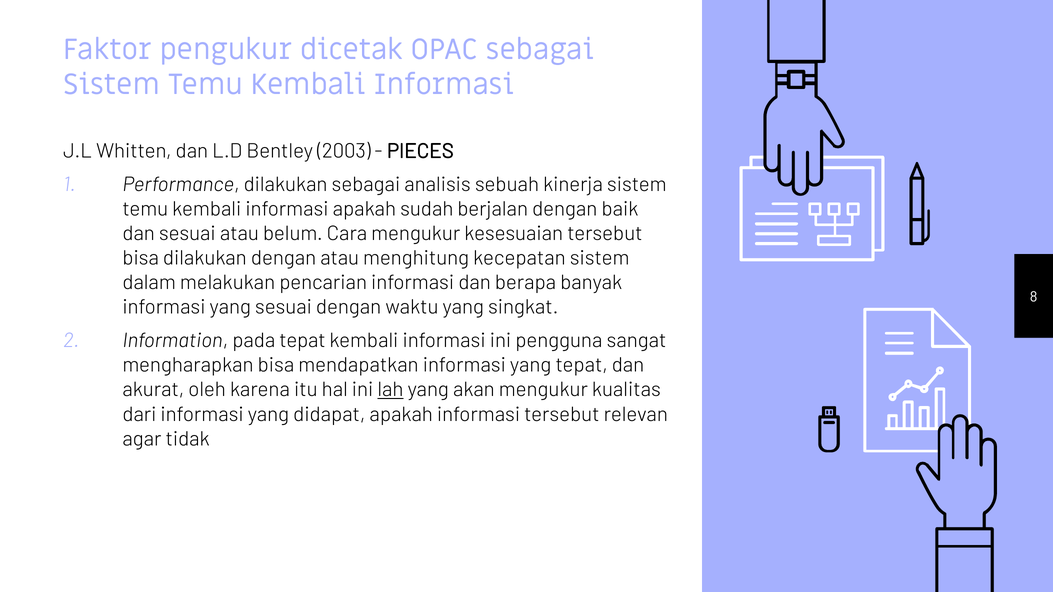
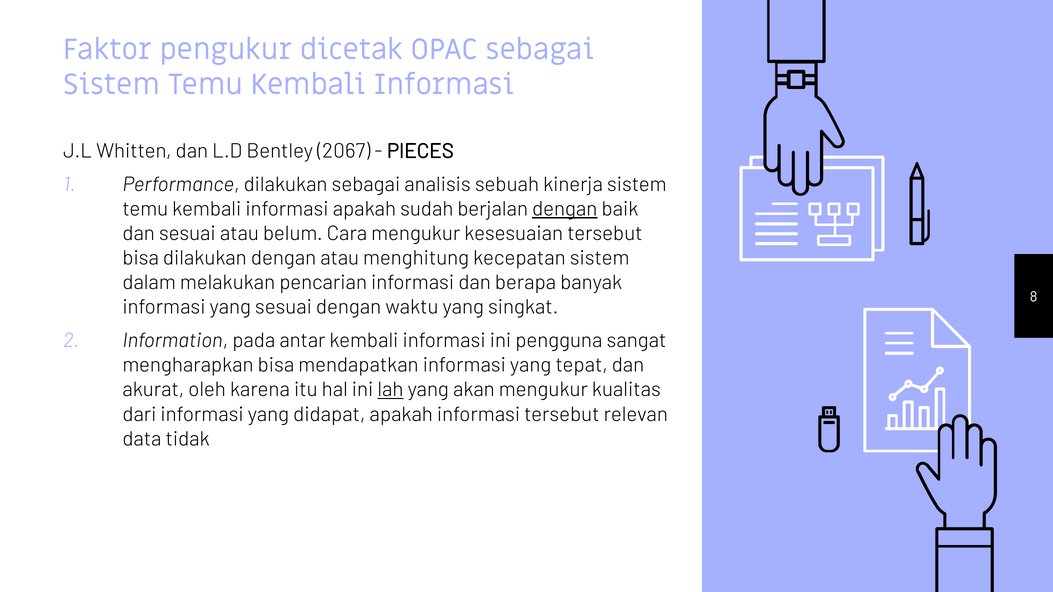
2003: 2003 -> 2067
dengan at (565, 209) underline: none -> present
pada tepat: tepat -> antar
agar: agar -> data
